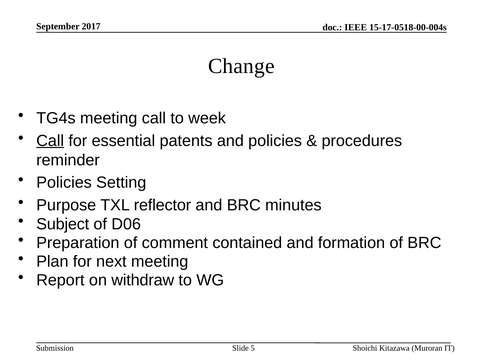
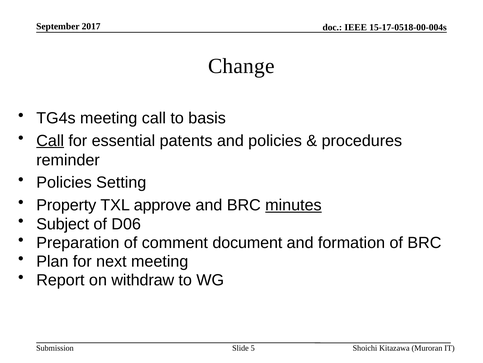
week: week -> basis
Purpose: Purpose -> Property
reflector: reflector -> approve
minutes underline: none -> present
contained: contained -> document
